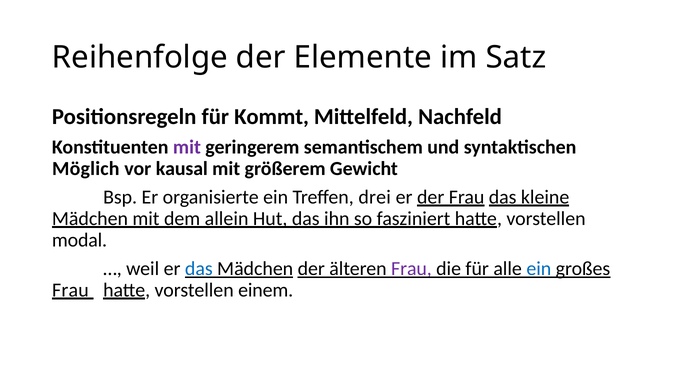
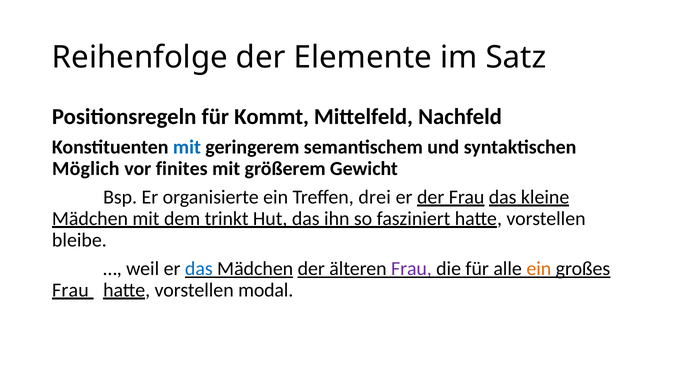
mit at (187, 147) colour: purple -> blue
kausal: kausal -> finites
allein: allein -> trinkt
modal: modal -> bleibe
ein at (539, 268) colour: blue -> orange
einem: einem -> modal
